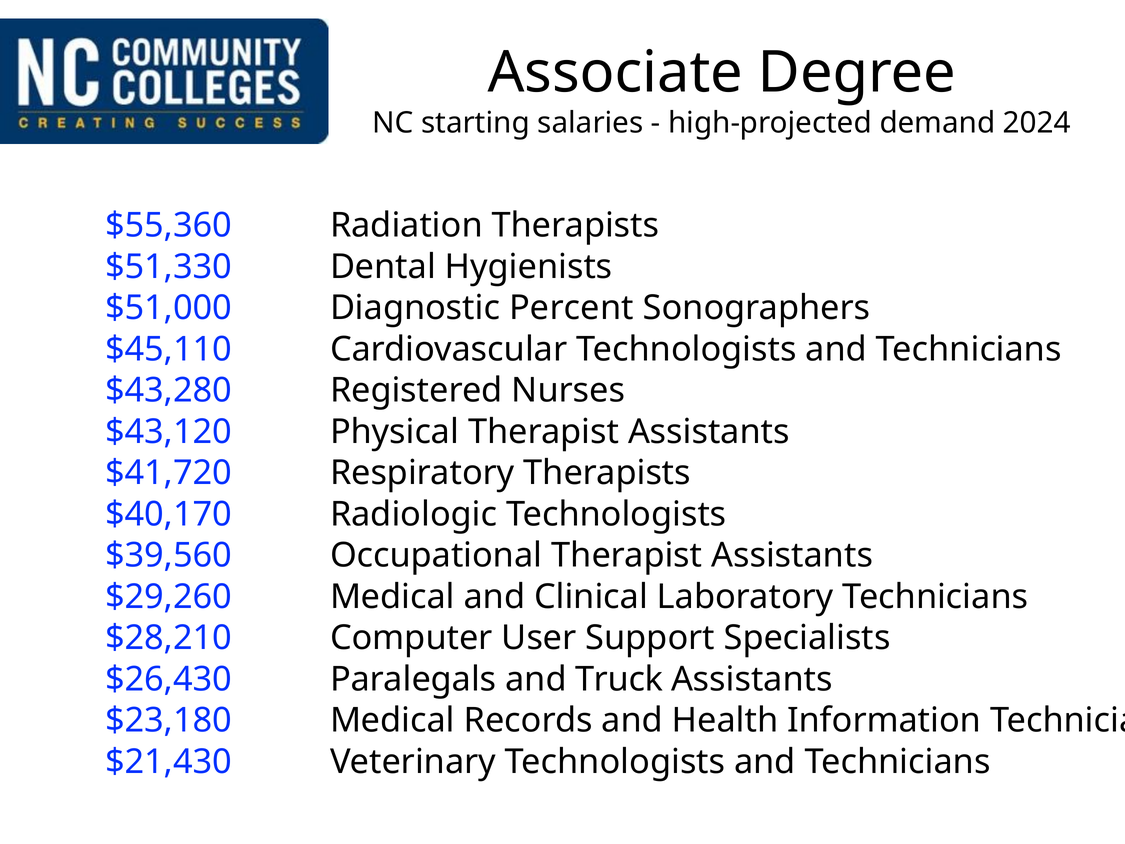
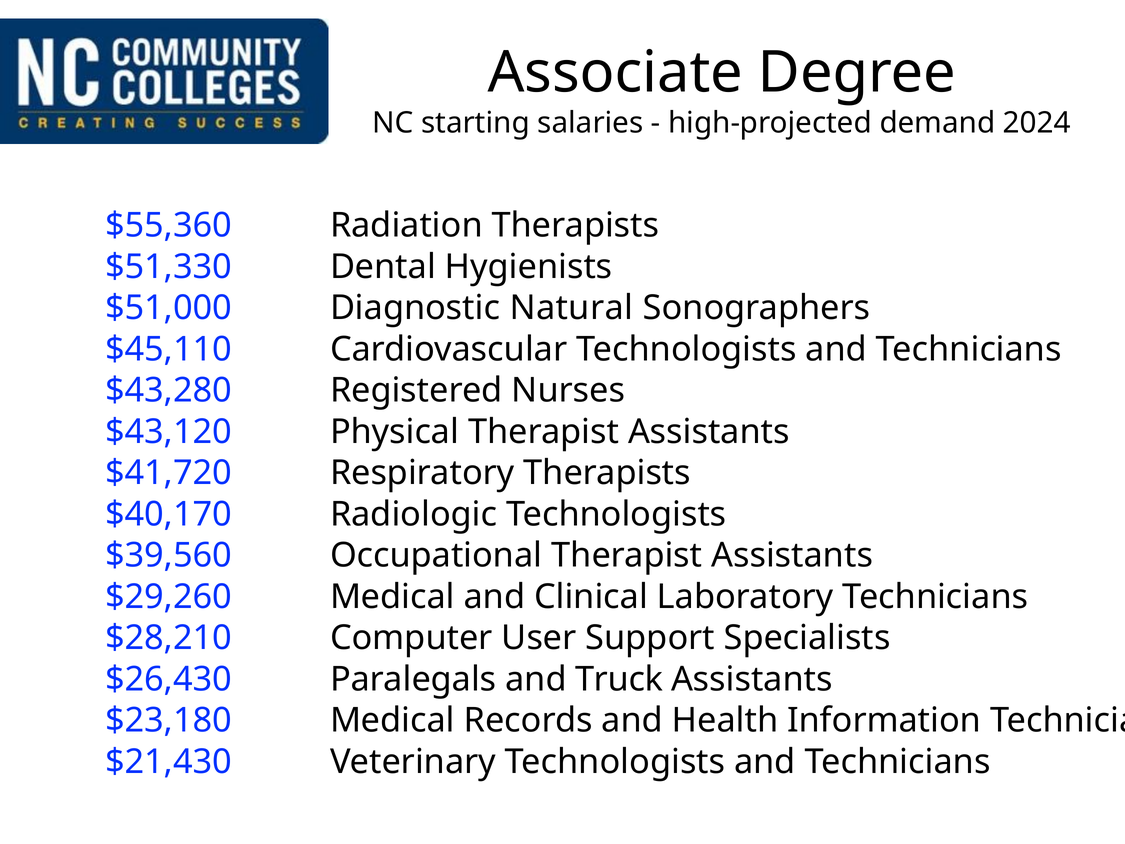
Percent: Percent -> Natural
